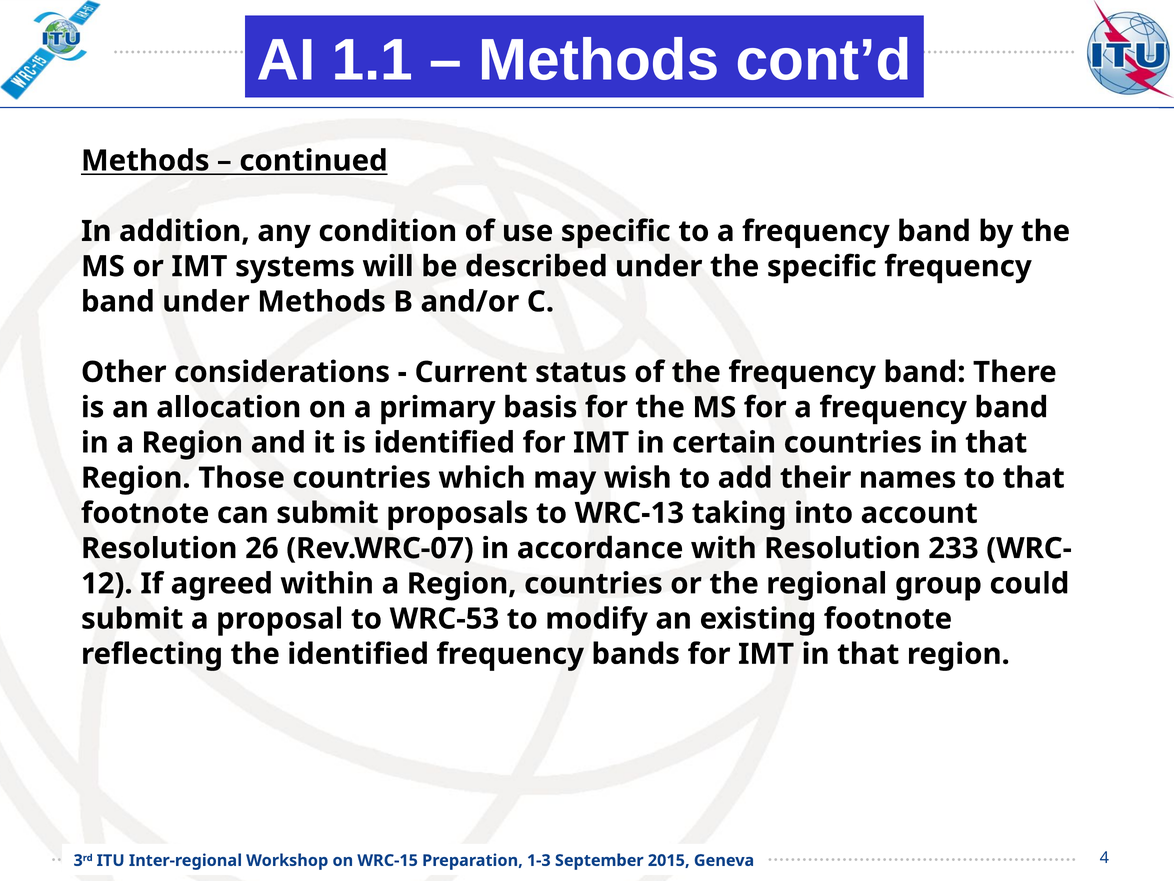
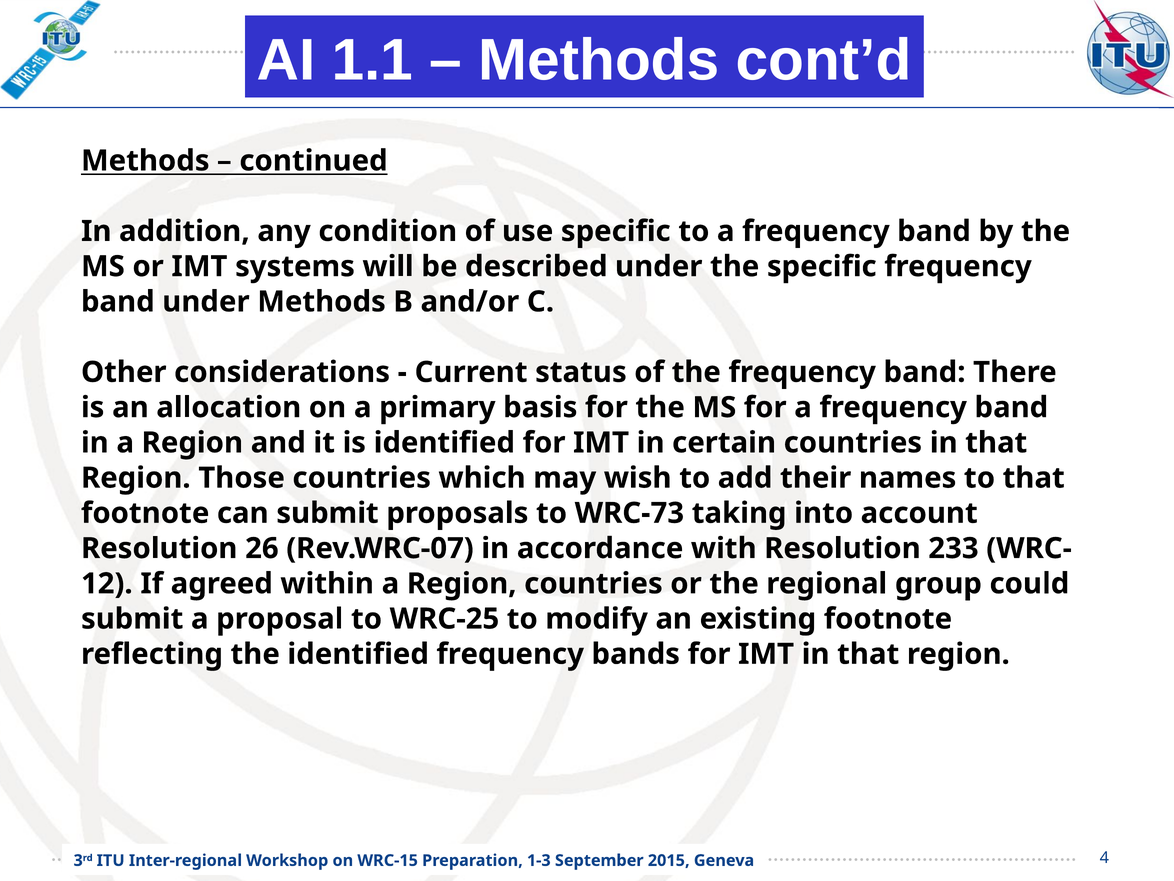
WRC-13: WRC-13 -> WRC-73
WRC-53: WRC-53 -> WRC-25
